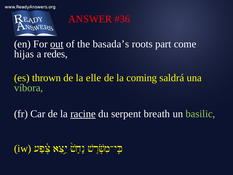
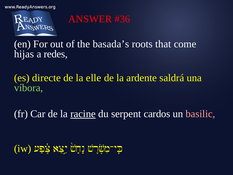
out underline: present -> none
part: part -> that
thrown: thrown -> directe
coming: coming -> ardente
breath: breath -> cardos
basilic colour: light green -> pink
